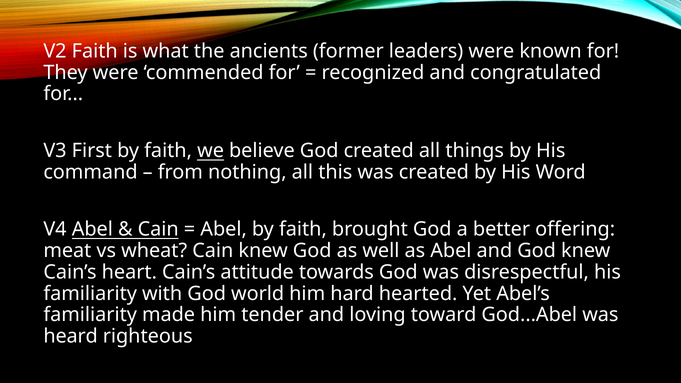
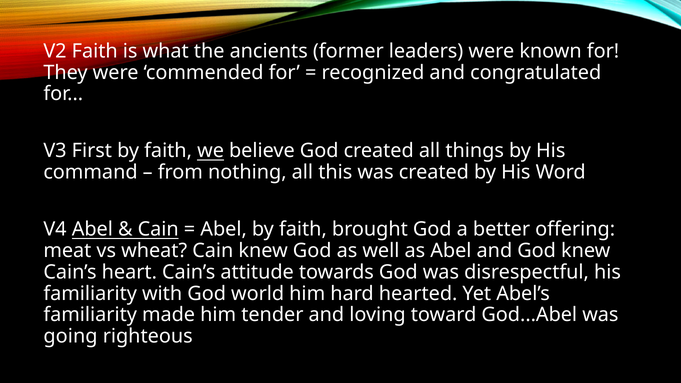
heard: heard -> going
